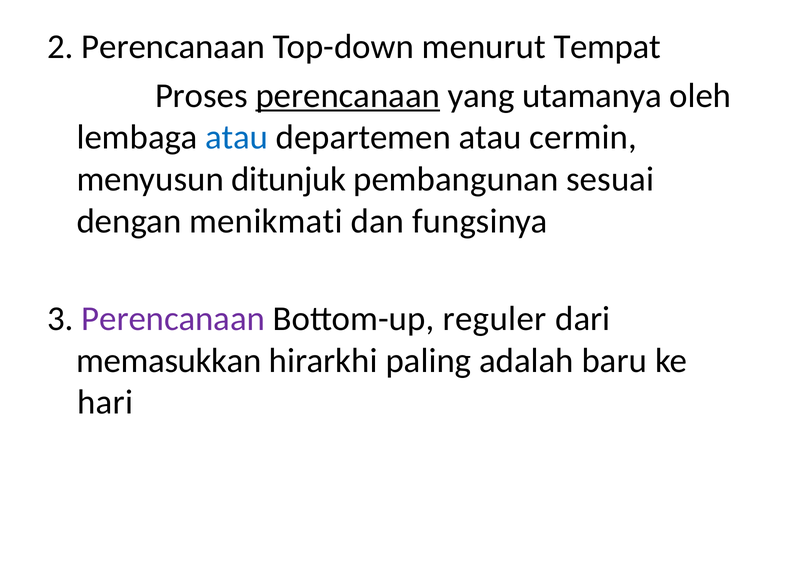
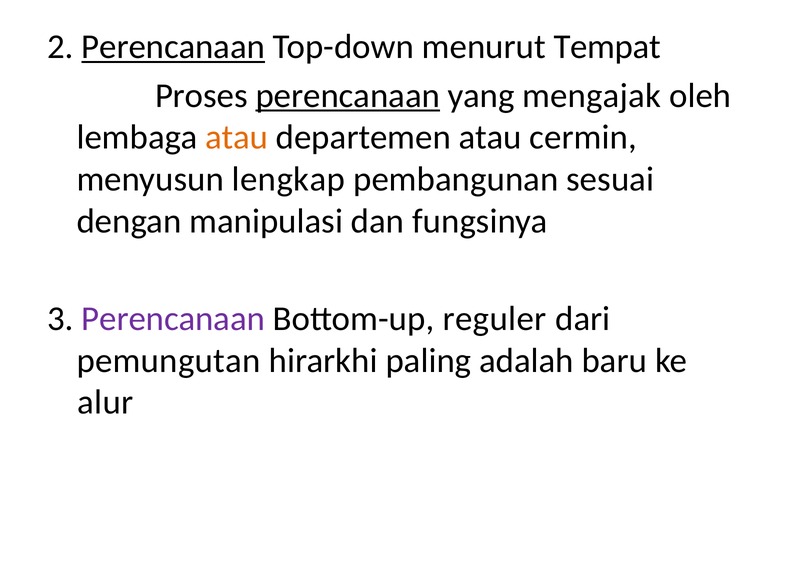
Perencanaan at (173, 47) underline: none -> present
utamanya: utamanya -> mengajak
atau at (237, 138) colour: blue -> orange
ditunjuk: ditunjuk -> lengkap
menikmati: menikmati -> manipulasi
memasukkan: memasukkan -> pemungutan
hari: hari -> alur
